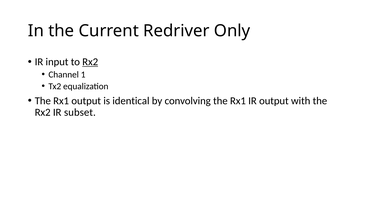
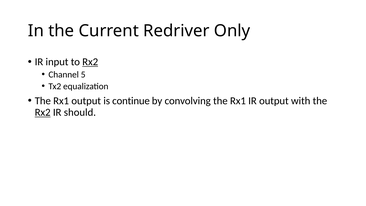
1: 1 -> 5
identical: identical -> continue
Rx2 at (43, 112) underline: none -> present
subset: subset -> should
